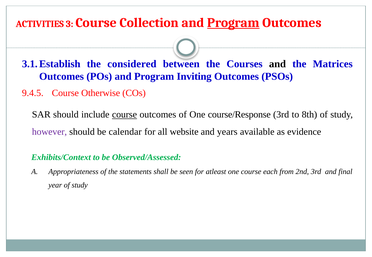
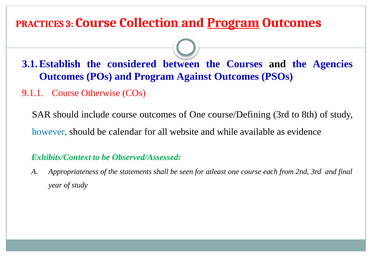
ACTIVITIES: ACTIVITIES -> PRACTICES
Matrices: Matrices -> Agencies
Inviting: Inviting -> Against
9.4.5: 9.4.5 -> 9.1.1
course at (124, 115) underline: present -> none
course/Response: course/Response -> course/Defining
however colour: purple -> blue
years: years -> while
